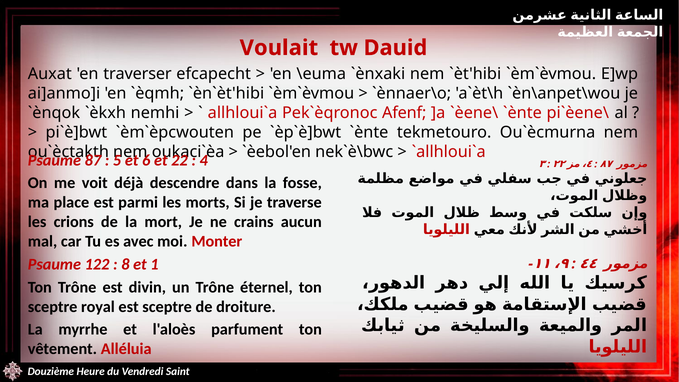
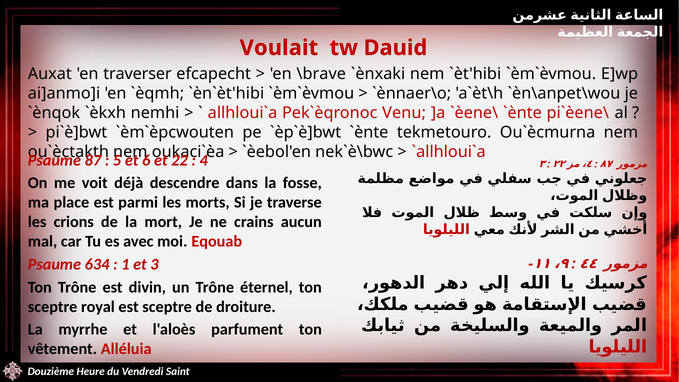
\euma: \euma -> \brave
Afenf: Afenf -> Venu
Monter: Monter -> Eqouab
122: 122 -> 634
8: 8 -> 1
1: 1 -> 3
